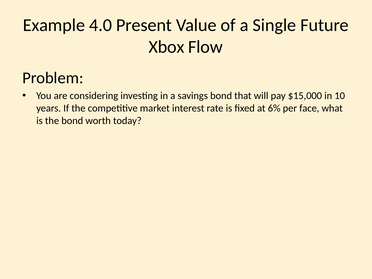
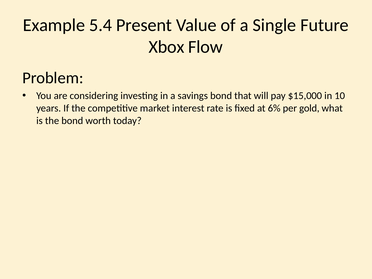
4.0: 4.0 -> 5.4
face: face -> gold
